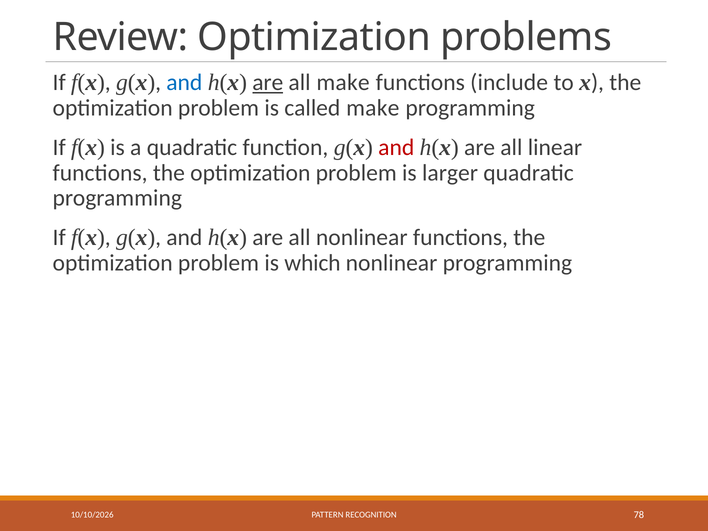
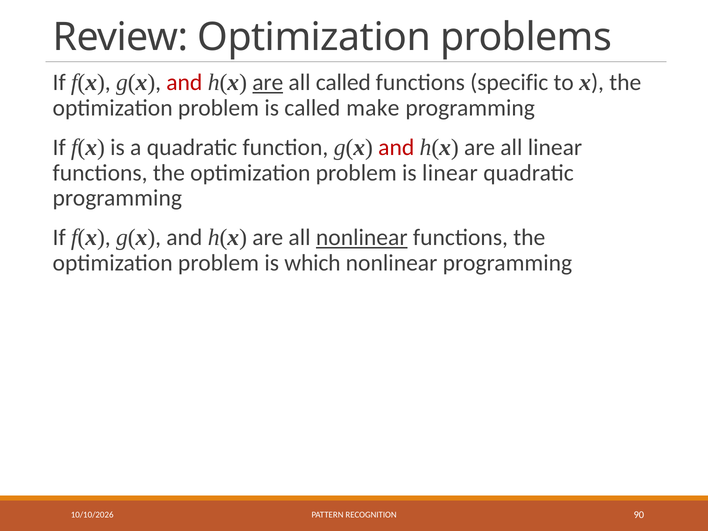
and at (184, 83) colour: blue -> red
all make: make -> called
include: include -> specific
is larger: larger -> linear
nonlinear at (362, 237) underline: none -> present
78: 78 -> 90
